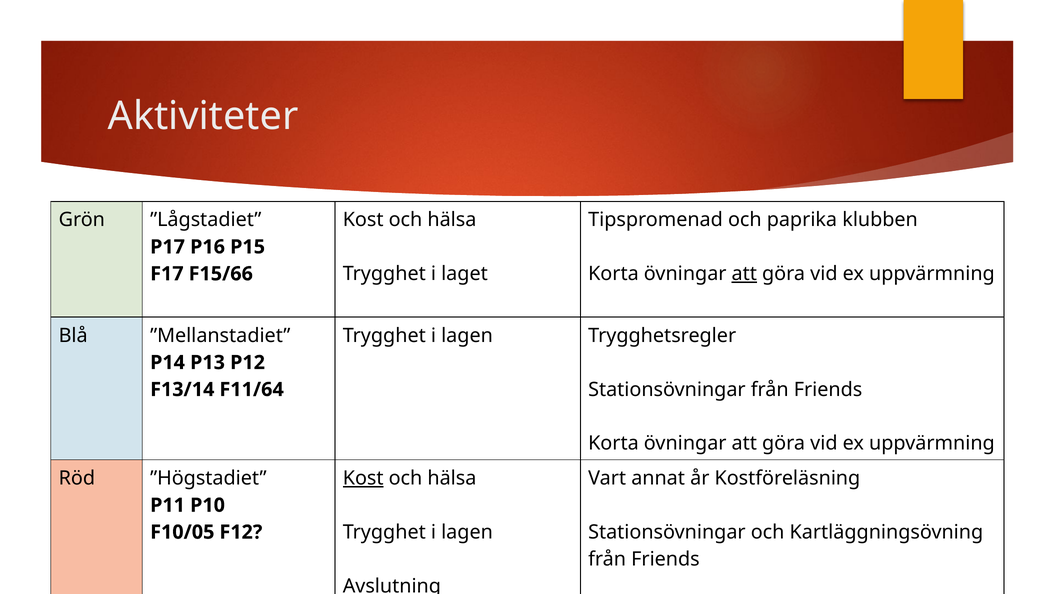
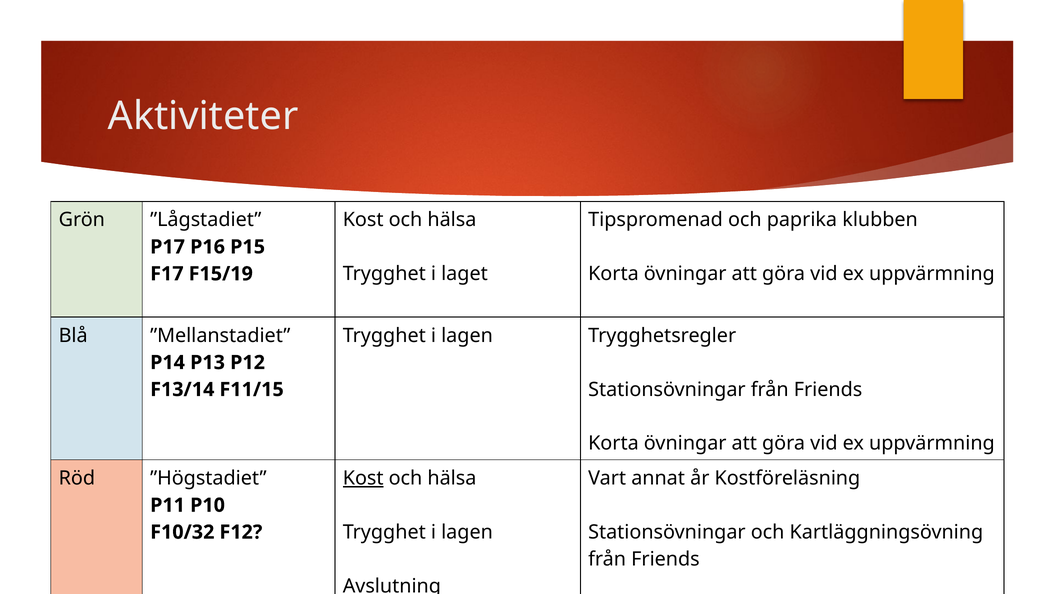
att at (744, 274) underline: present -> none
F15/66: F15/66 -> F15/19
F11/64: F11/64 -> F11/15
F10/05: F10/05 -> F10/32
